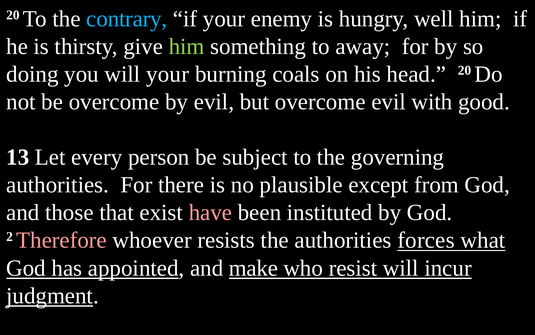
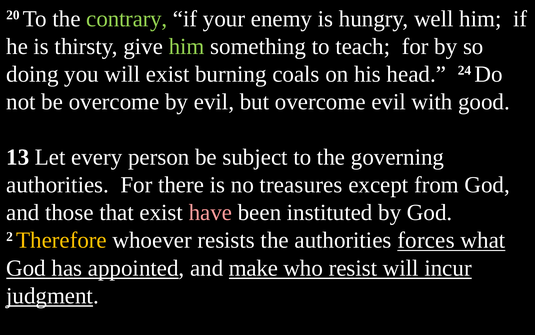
contrary colour: light blue -> light green
away: away -> teach
will your: your -> exist
head 20: 20 -> 24
plausible: plausible -> treasures
Therefore colour: pink -> yellow
